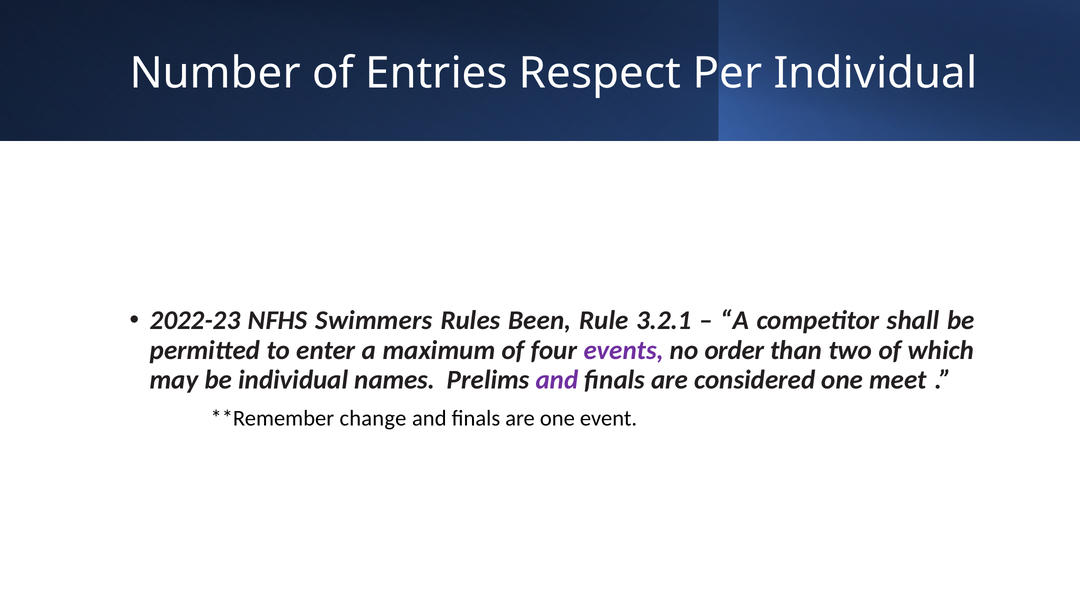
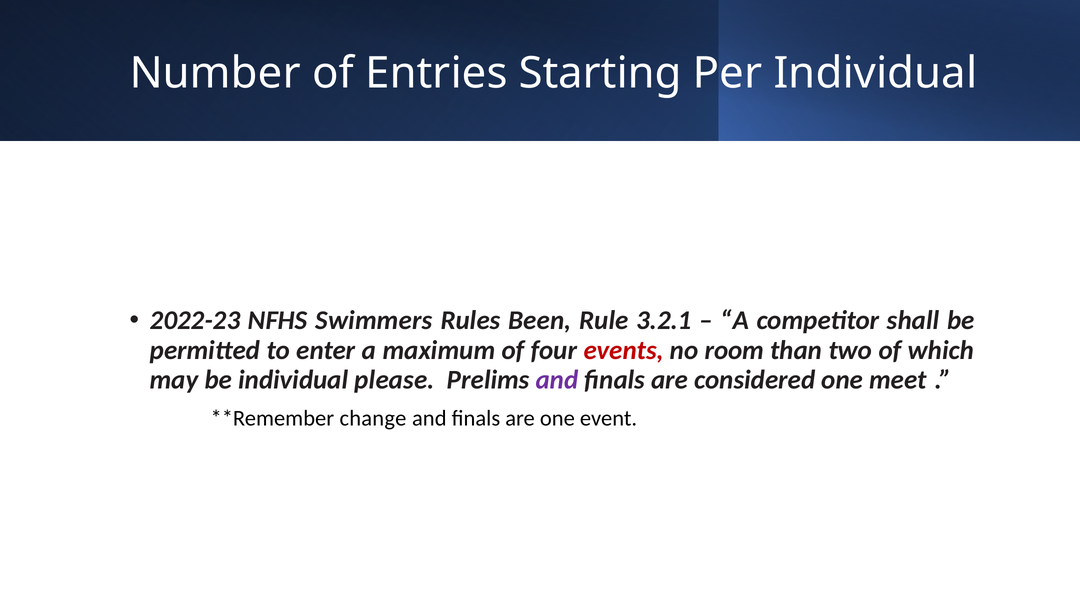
Respect: Respect -> Starting
events colour: purple -> red
order: order -> room
names: names -> please
